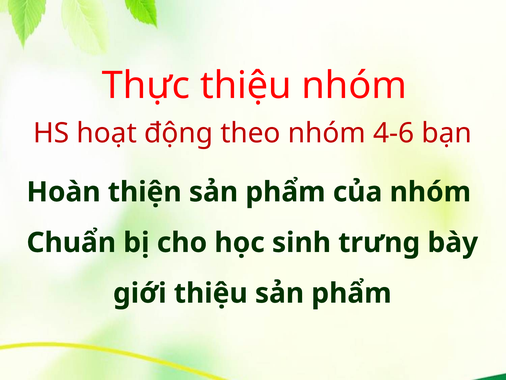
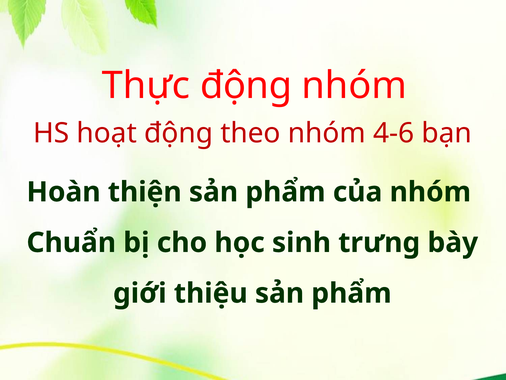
Thực thiệu: thiệu -> động
